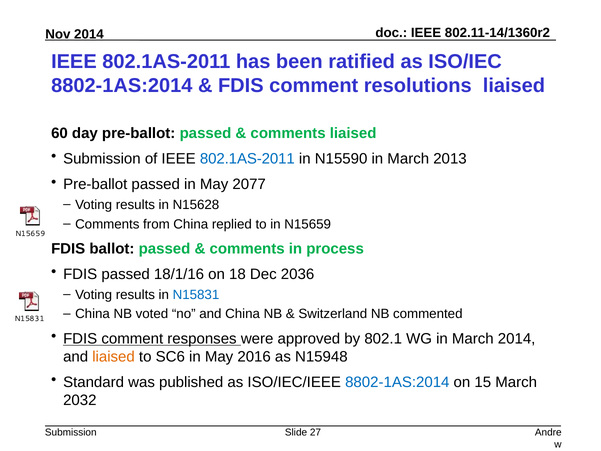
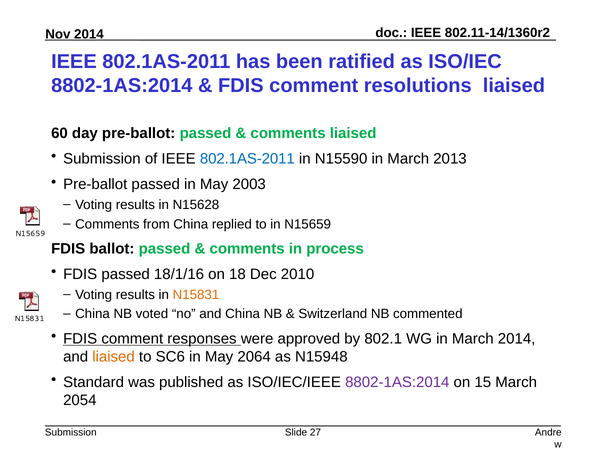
2077: 2077 -> 2003
2036: 2036 -> 2010
N15831 at (196, 294) colour: blue -> orange
2016: 2016 -> 2064
8802-1AS:2014 at (397, 382) colour: blue -> purple
2032: 2032 -> 2054
